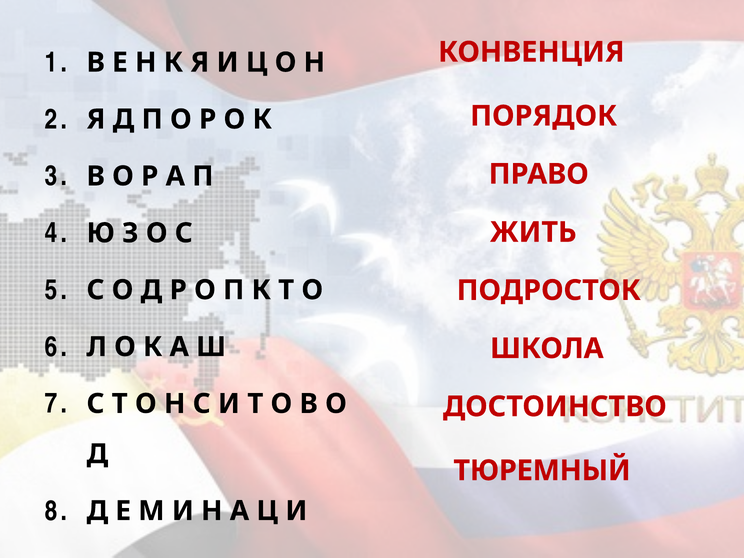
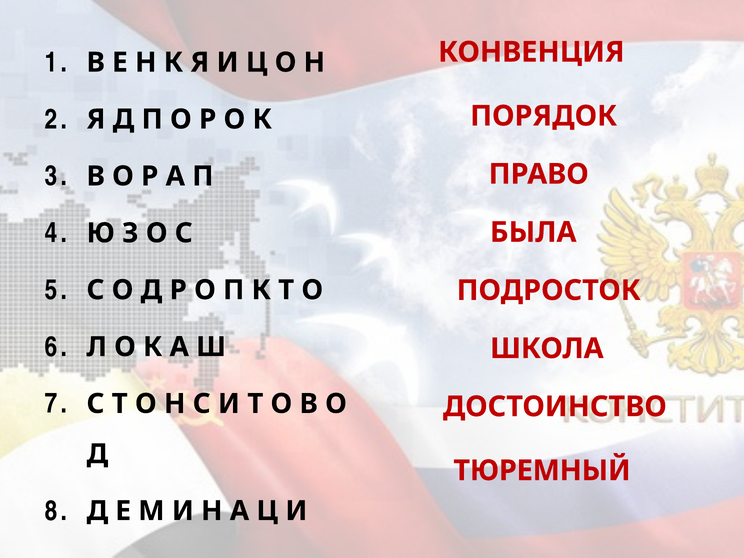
ЖИТЬ: ЖИТЬ -> БЫЛА
